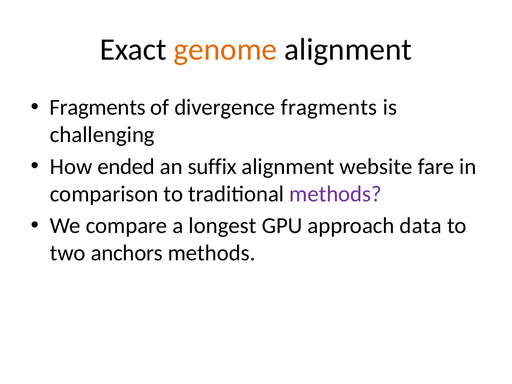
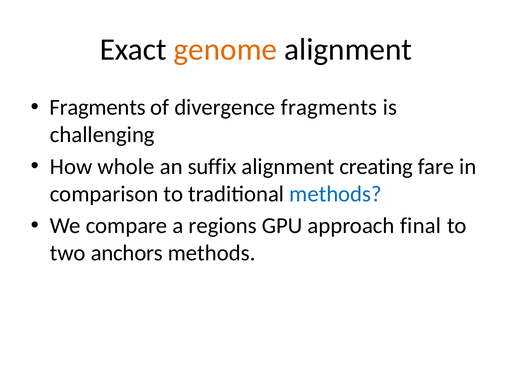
ended: ended -> whole
website: website -> creating
methods at (335, 194) colour: purple -> blue
longest: longest -> regions
data: data -> final
